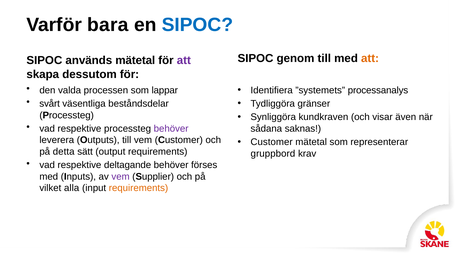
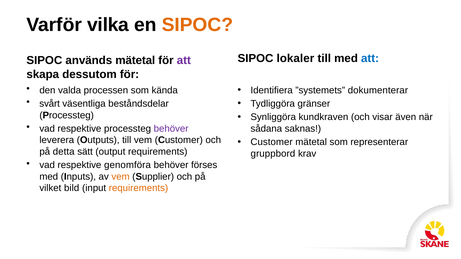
bara: bara -> vilka
SIPOC at (197, 25) colour: blue -> orange
genom: genom -> lokaler
att at (370, 58) colour: orange -> blue
lappar: lappar -> kända
processanalys: processanalys -> dokumenterar
deltagande: deltagande -> genomföra
vem at (121, 177) colour: purple -> orange
alla: alla -> bild
